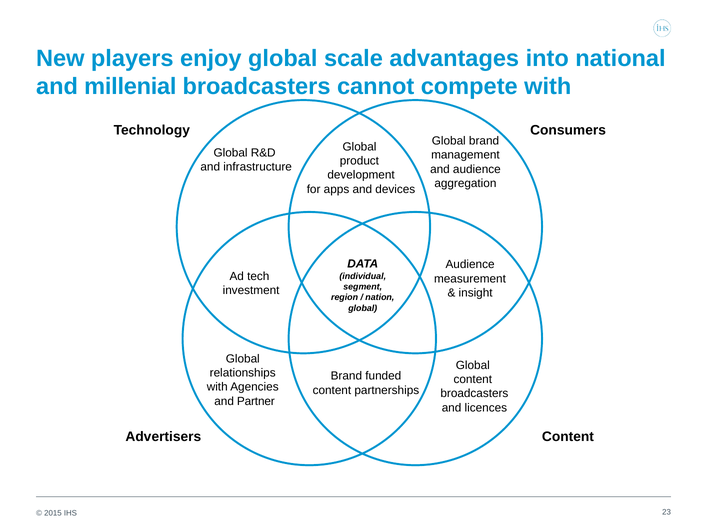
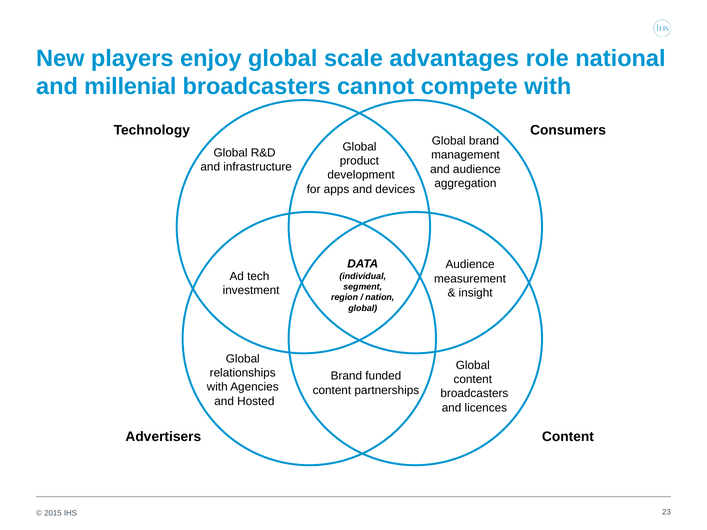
into: into -> role
Partner: Partner -> Hosted
